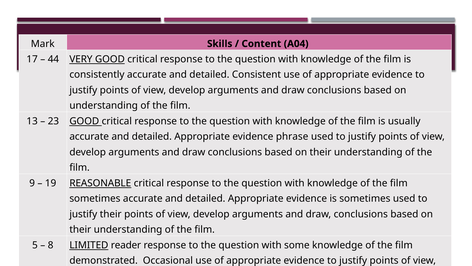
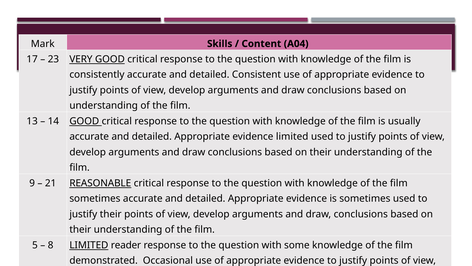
44: 44 -> 23
23: 23 -> 14
evidence phrase: phrase -> limited
19: 19 -> 21
